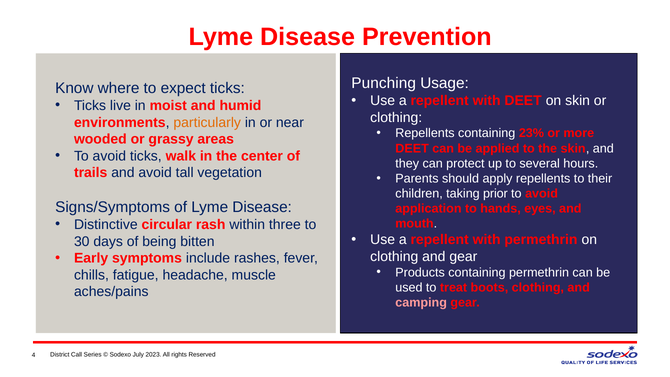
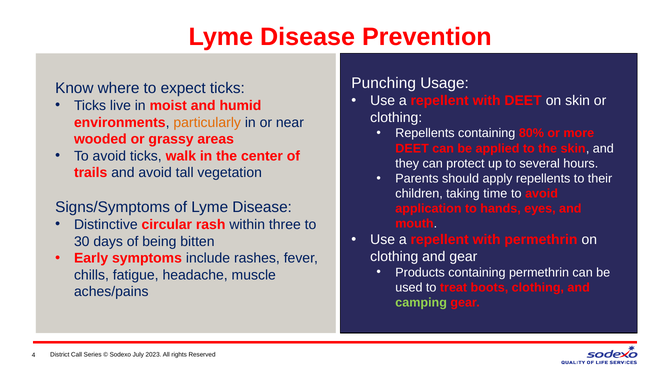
23%: 23% -> 80%
prior: prior -> time
camping colour: pink -> light green
